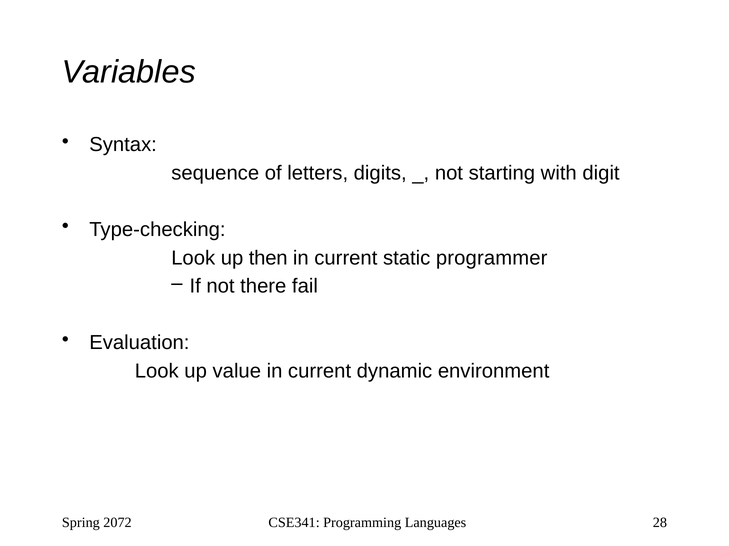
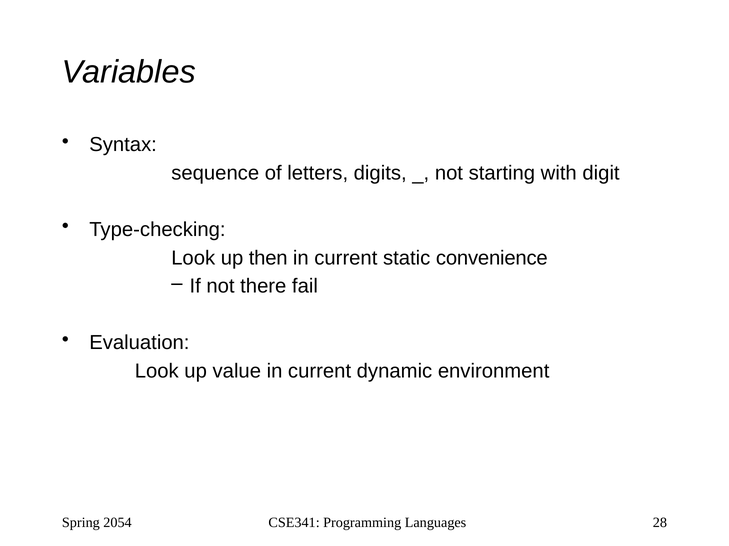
programmer: programmer -> convenience
2072: 2072 -> 2054
